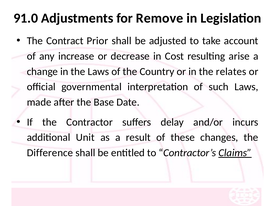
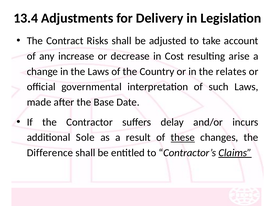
91.0: 91.0 -> 13.4
Remove: Remove -> Delivery
Prior: Prior -> Risks
Unit: Unit -> Sole
these underline: none -> present
